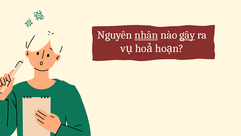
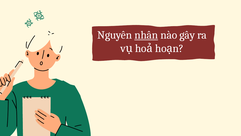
gây underline: present -> none
